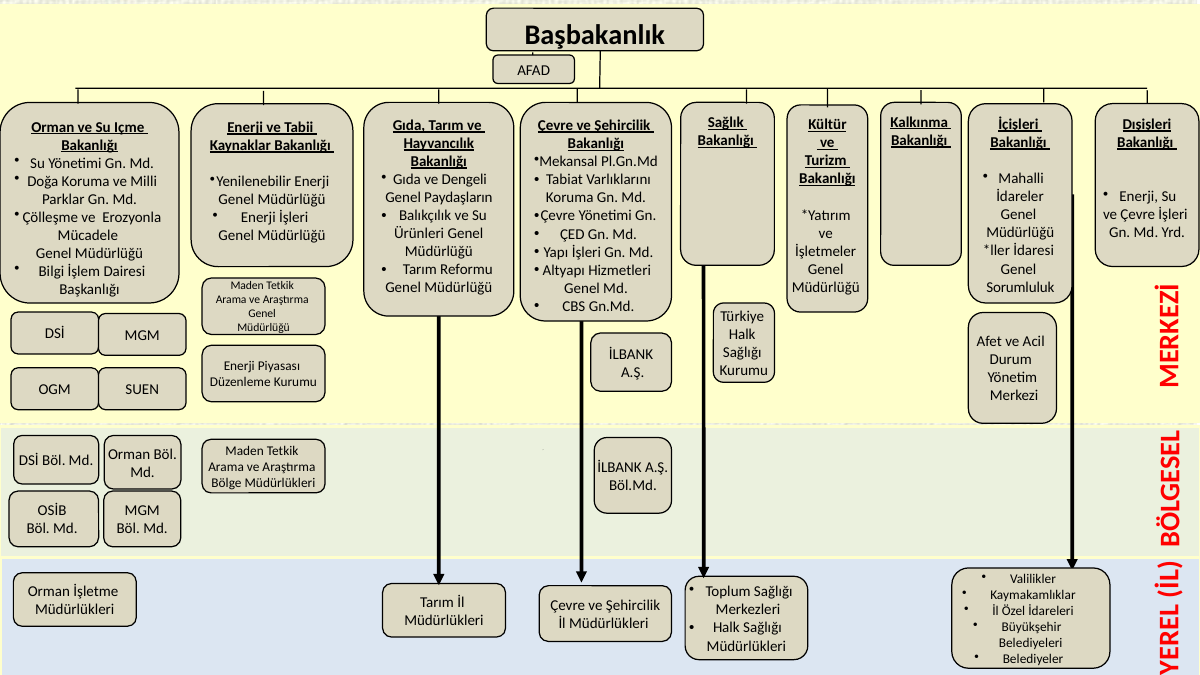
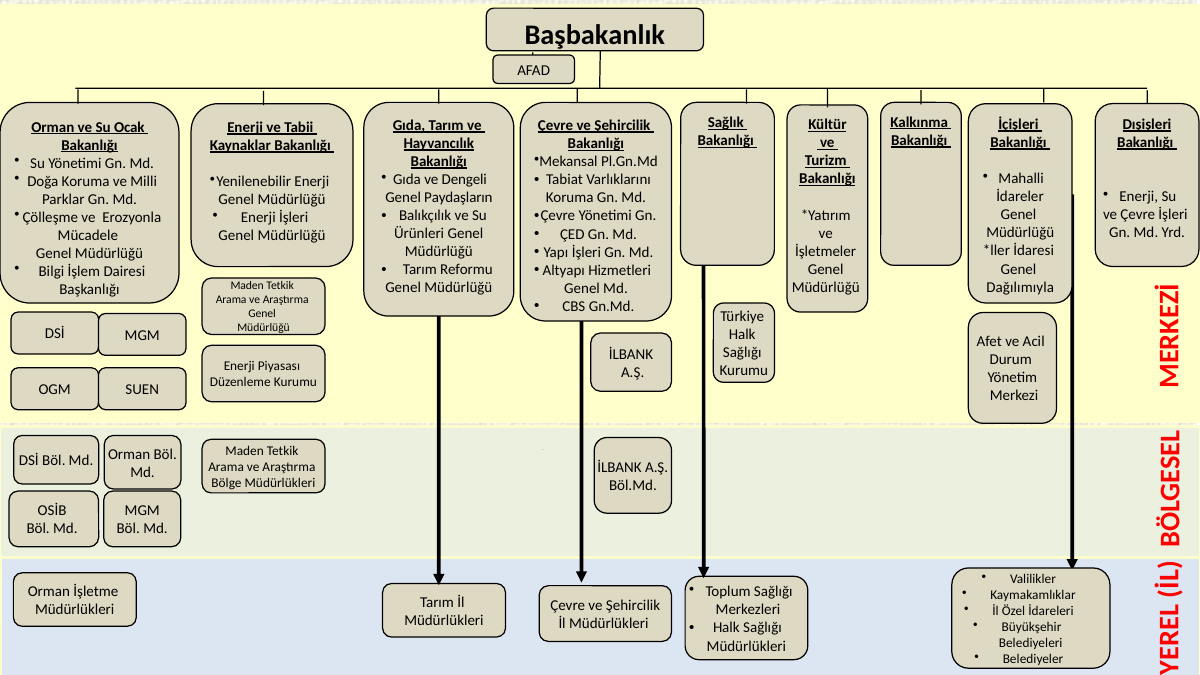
Içme: Içme -> Ocak
Sorumluluk: Sorumluluk -> Dağılımıyla
